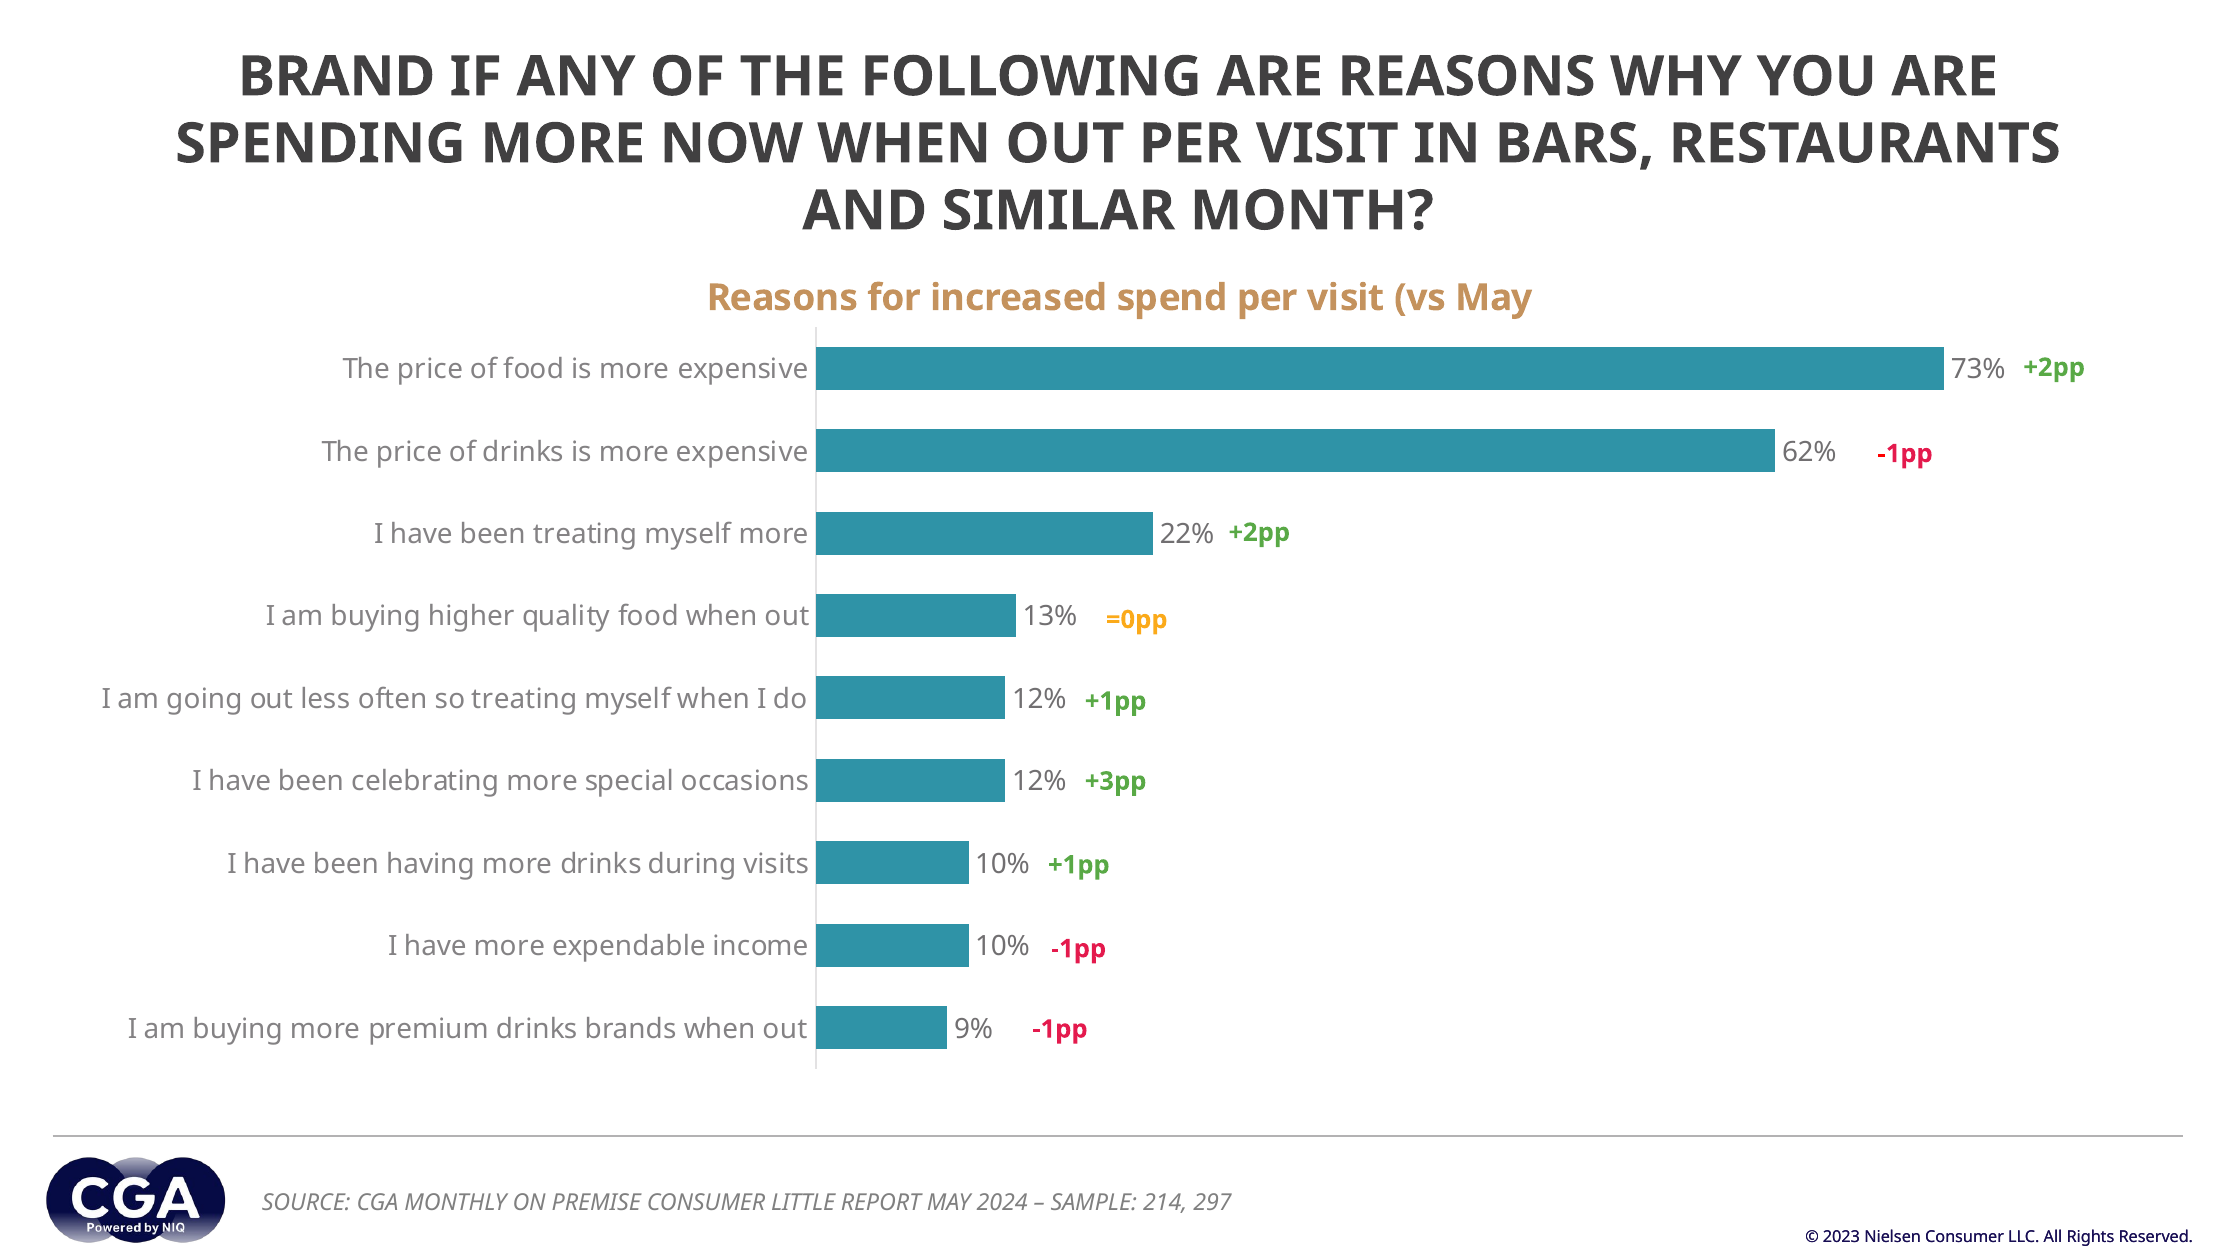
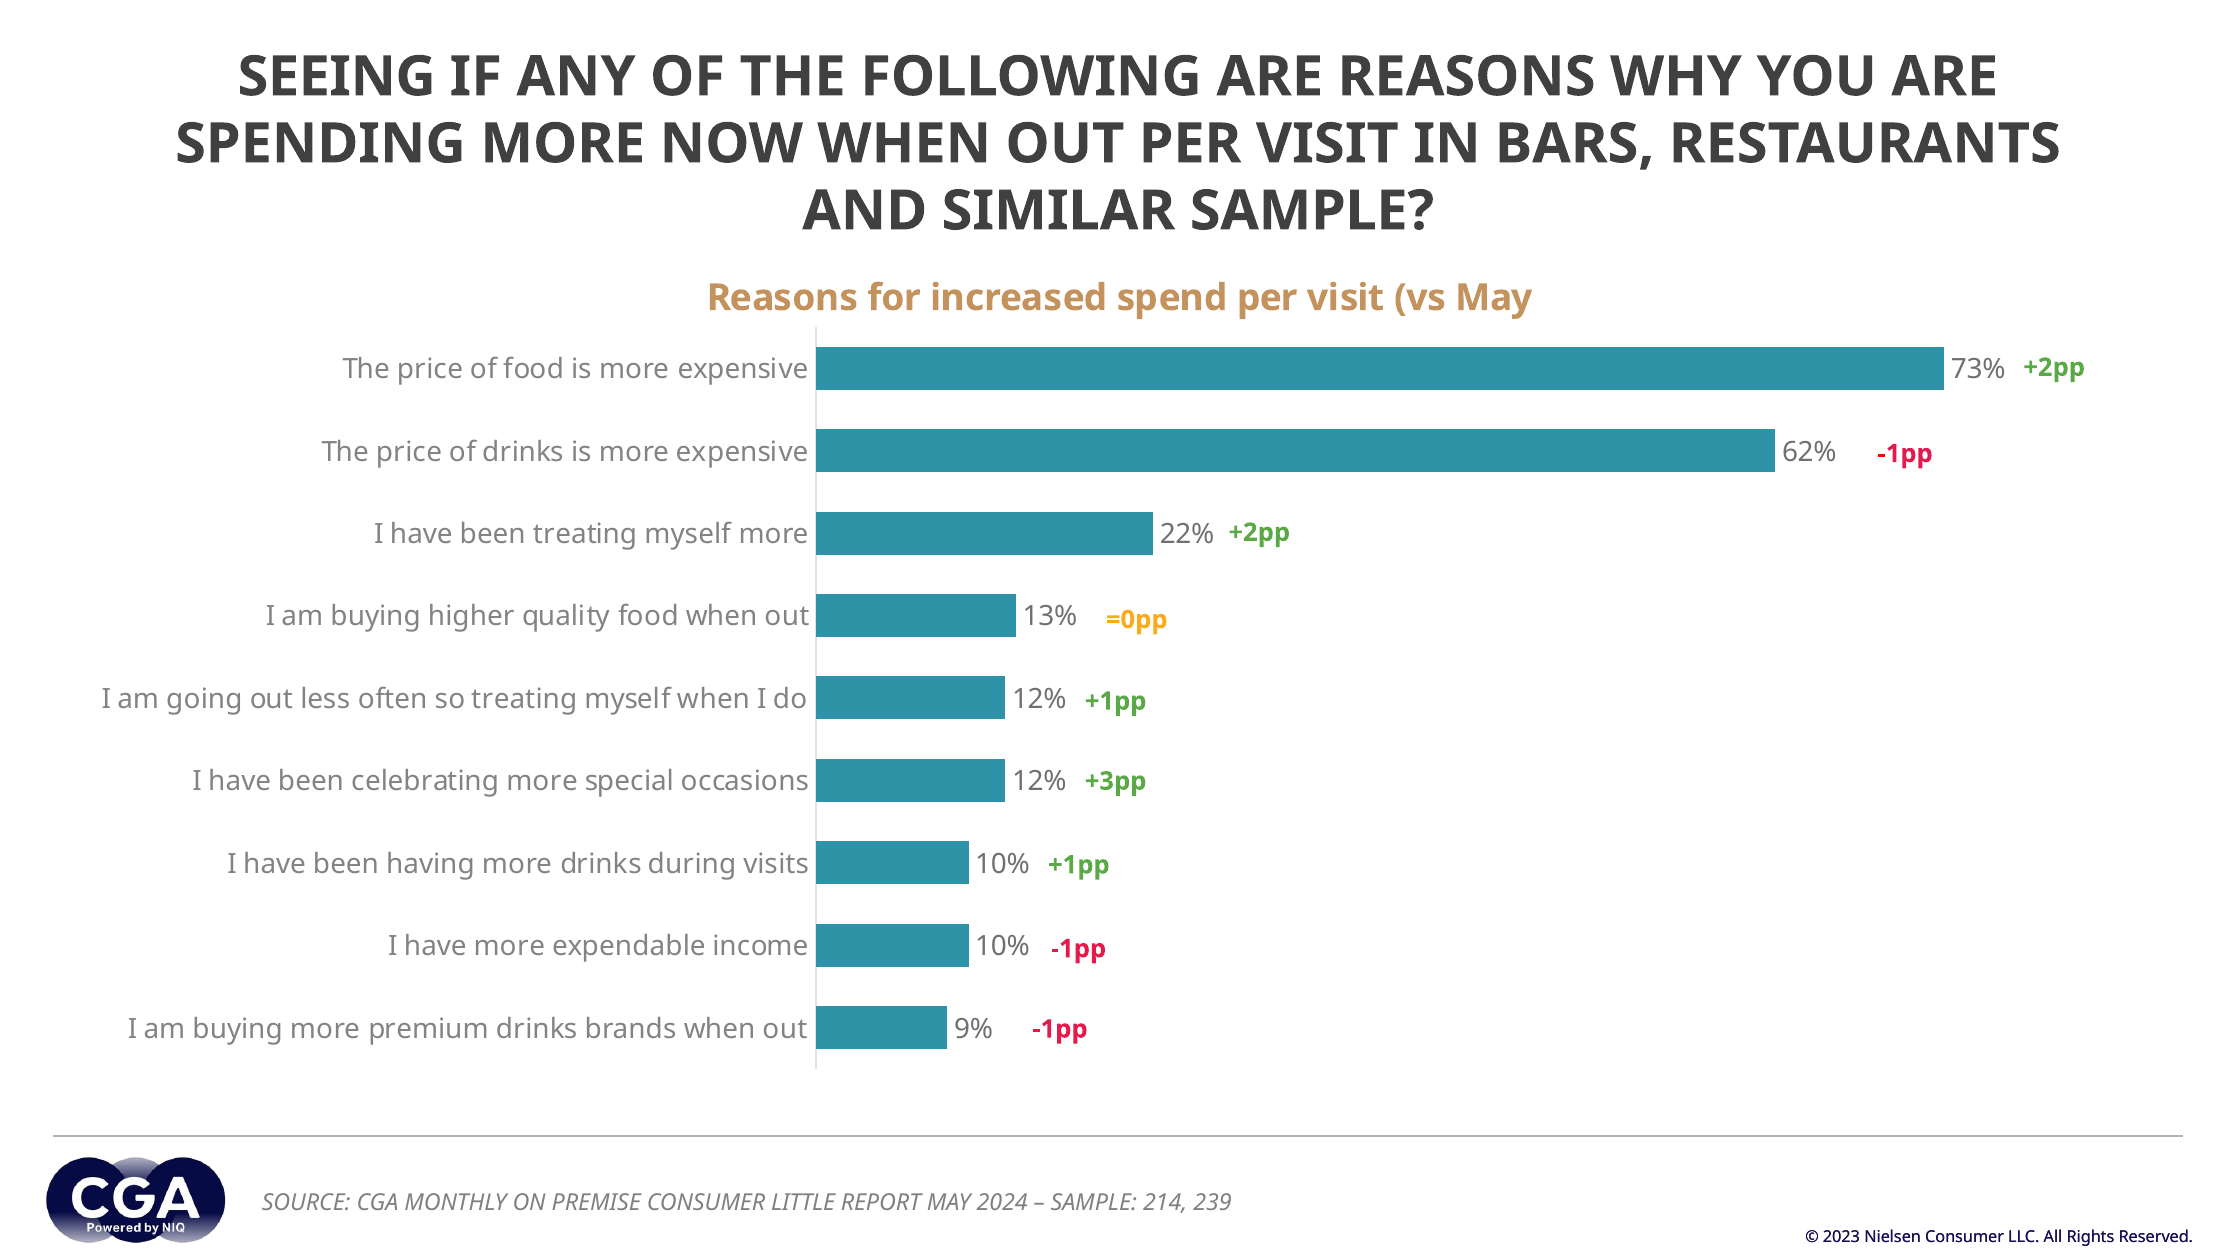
BRAND: BRAND -> SEEING
SIMILAR MONTH: MONTH -> SAMPLE
297: 297 -> 239
